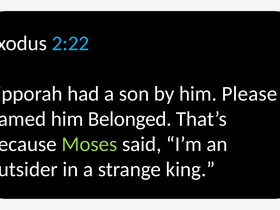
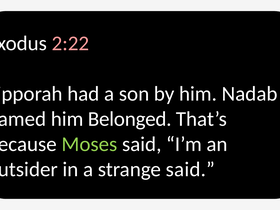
2:22 colour: light blue -> pink
Please: Please -> Nadab
strange king: king -> said
